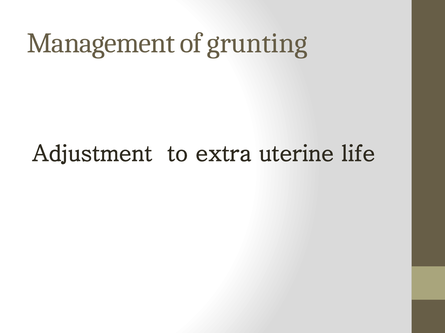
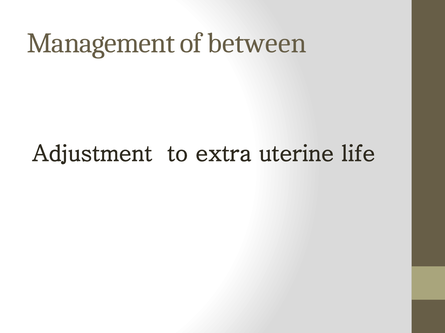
grunting: grunting -> between
